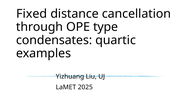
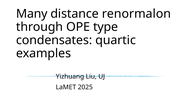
Fixed: Fixed -> Many
cancellation: cancellation -> renormalon
